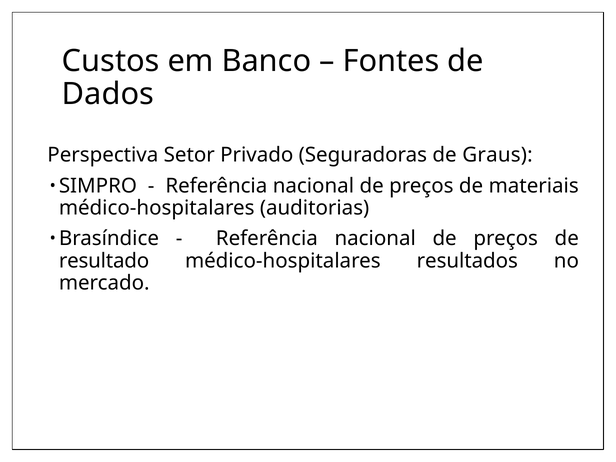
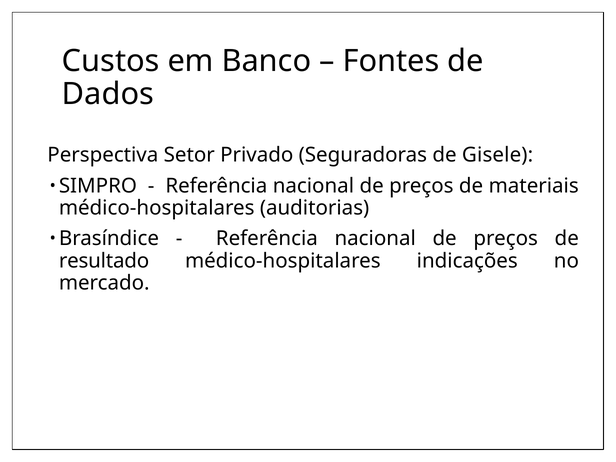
Graus: Graus -> Gisele
resultados: resultados -> indicações
